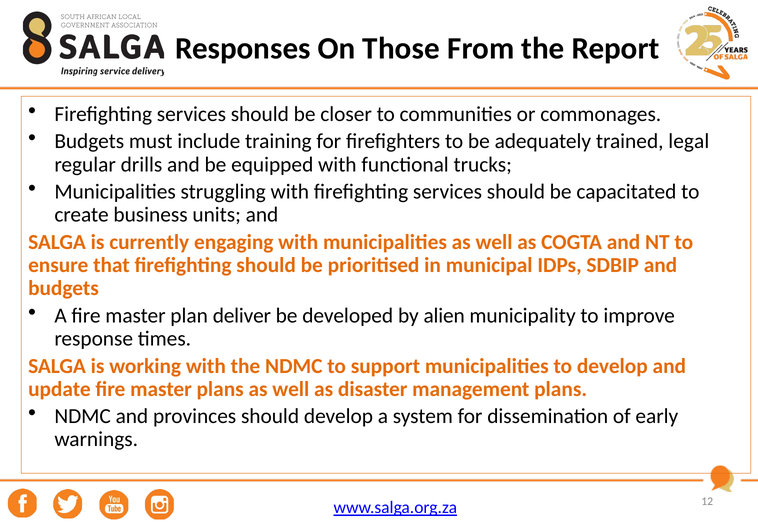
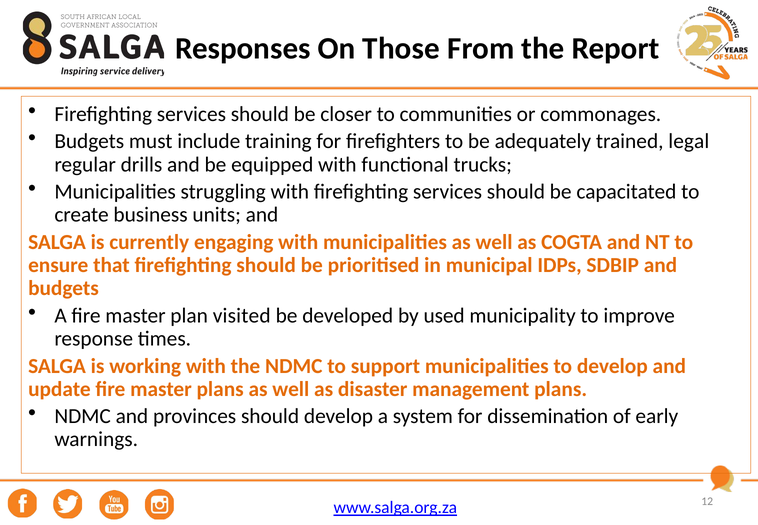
deliver: deliver -> visited
alien: alien -> used
